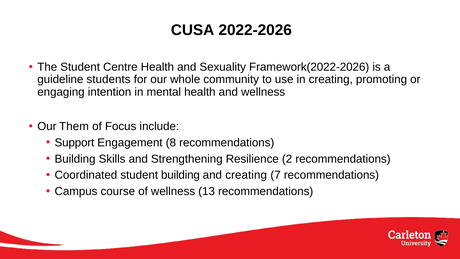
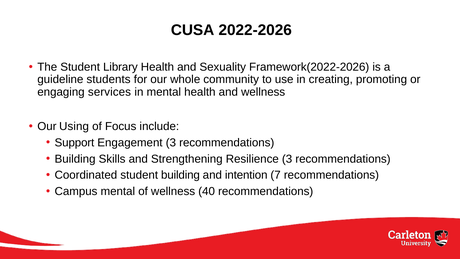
Centre: Centre -> Library
intention: intention -> services
Them: Them -> Using
Engagement 8: 8 -> 3
Resilience 2: 2 -> 3
and creating: creating -> intention
Campus course: course -> mental
13: 13 -> 40
